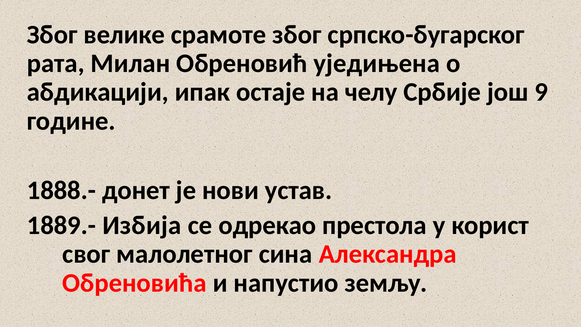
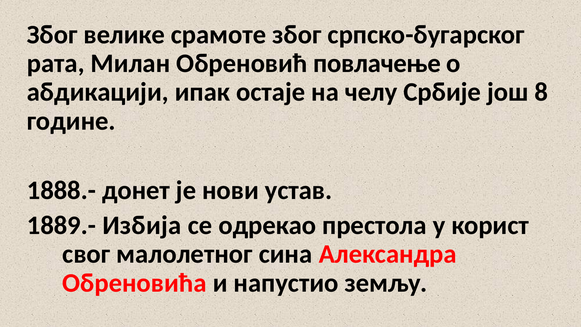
уједињена: уједињена -> повлачење
9: 9 -> 8
